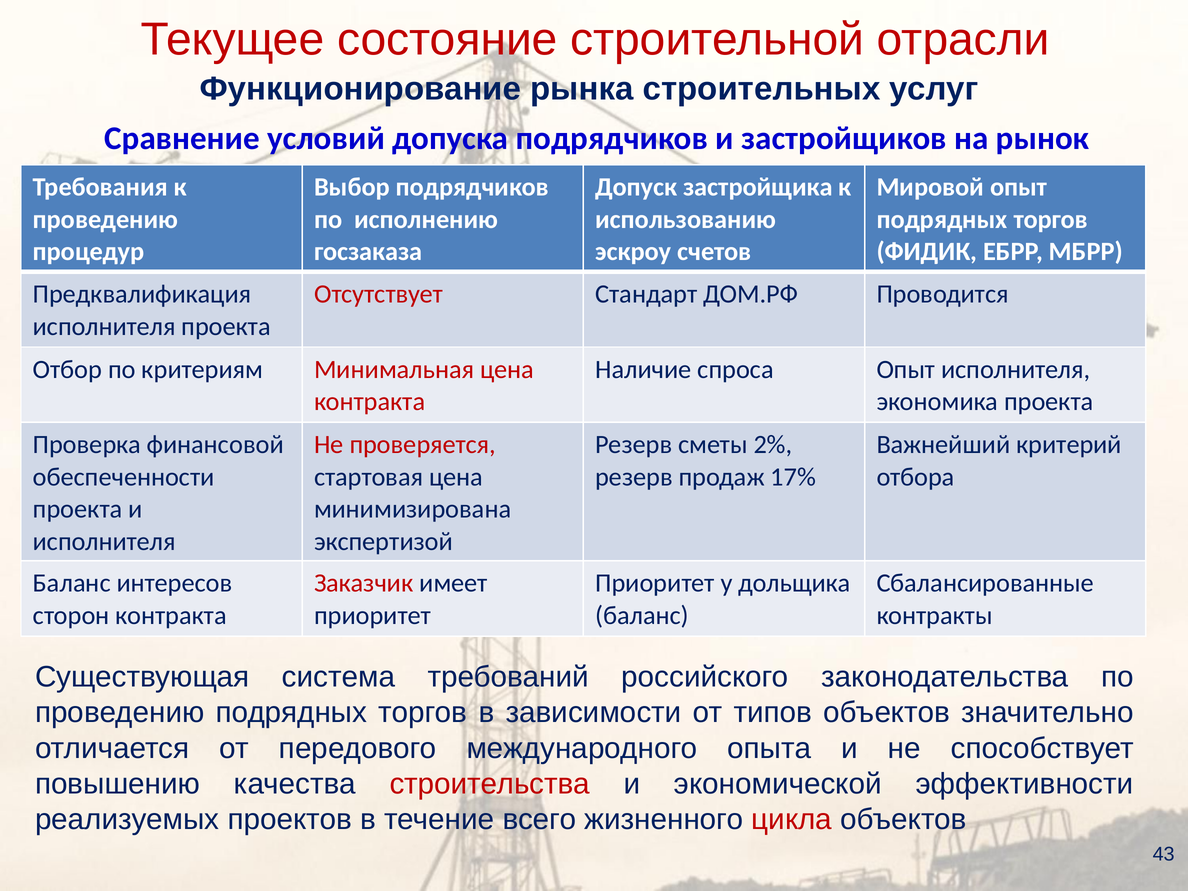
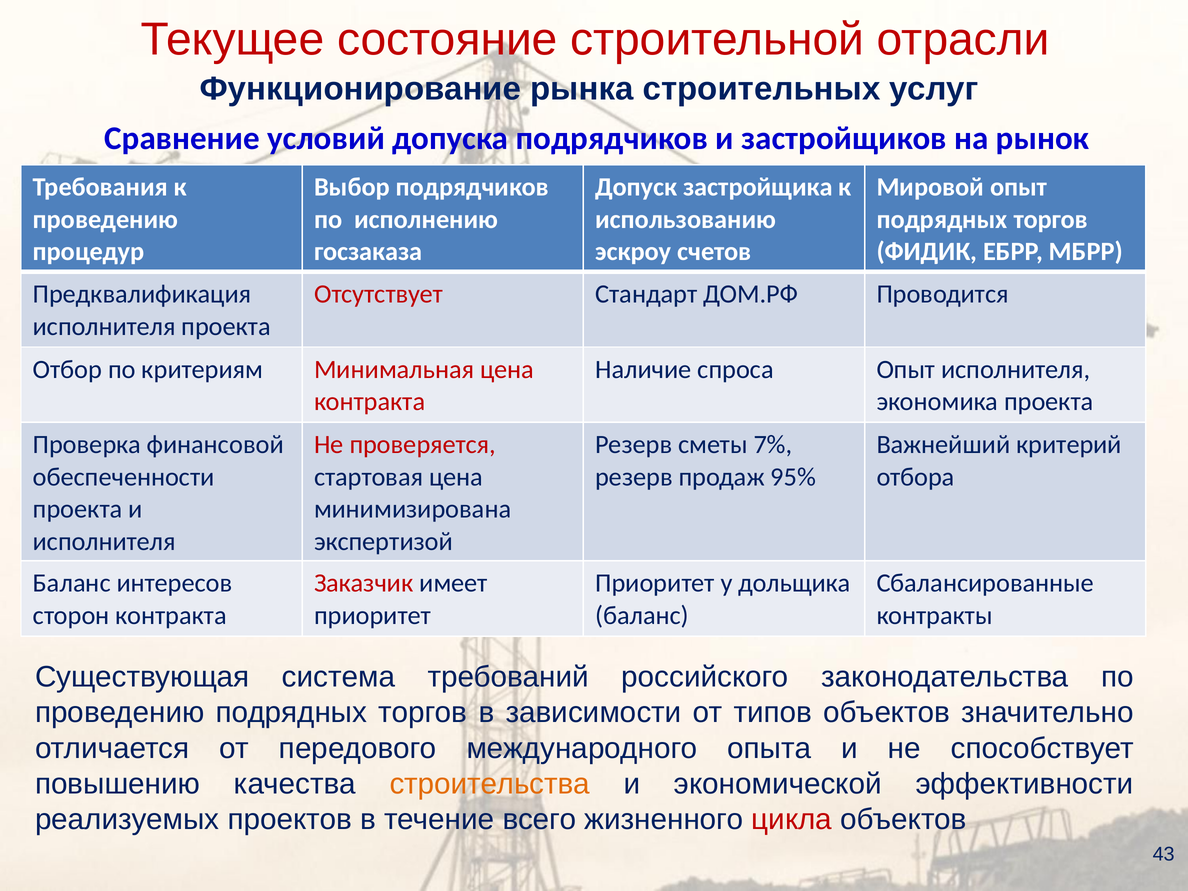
2%: 2% -> 7%
17%: 17% -> 95%
строительства colour: red -> orange
